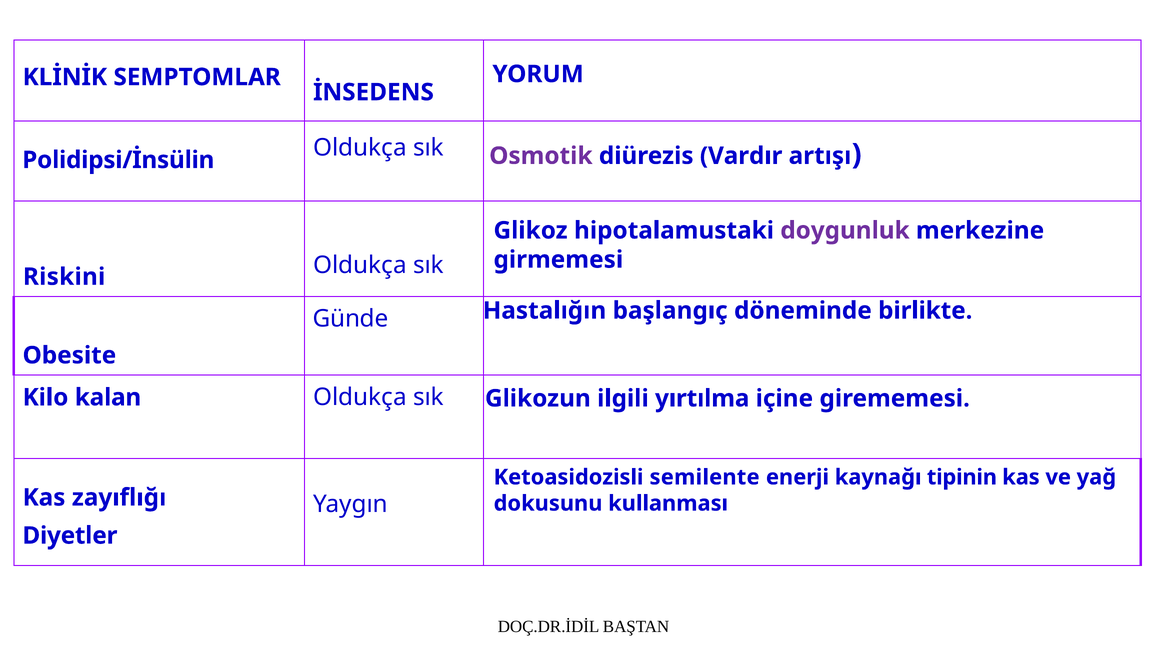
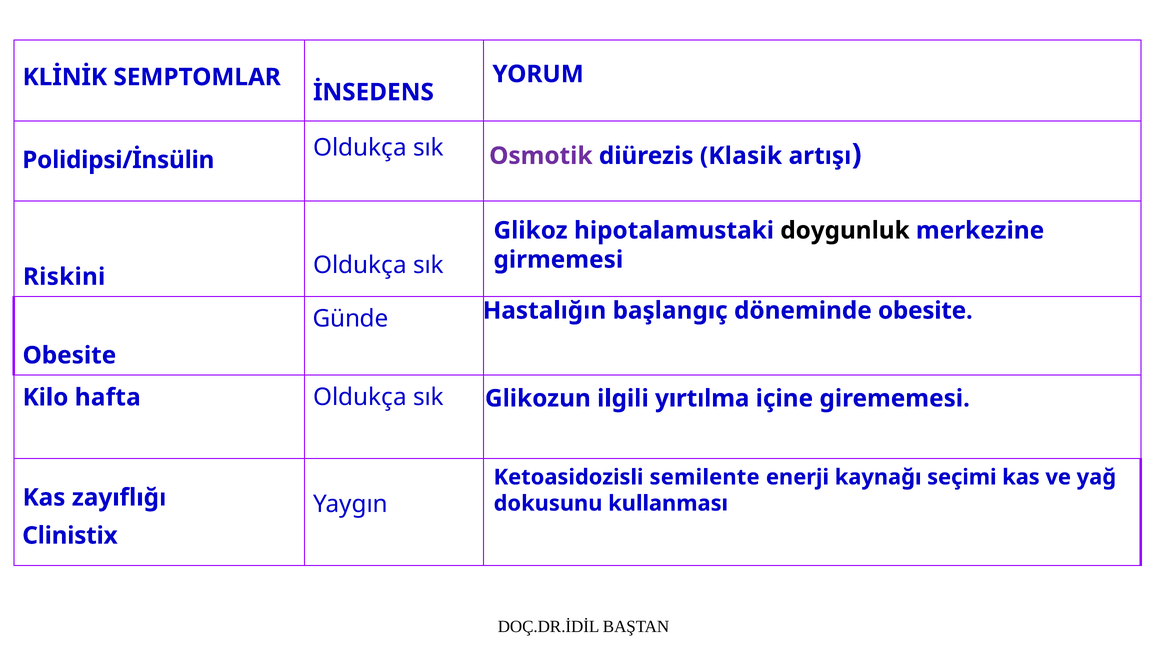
Vardır: Vardır -> Klasik
doygunluk colour: purple -> black
döneminde birlikte: birlikte -> obesite
kalan: kalan -> hafta
tipinin: tipinin -> seçimi
Diyetler: Diyetler -> Clinistix
